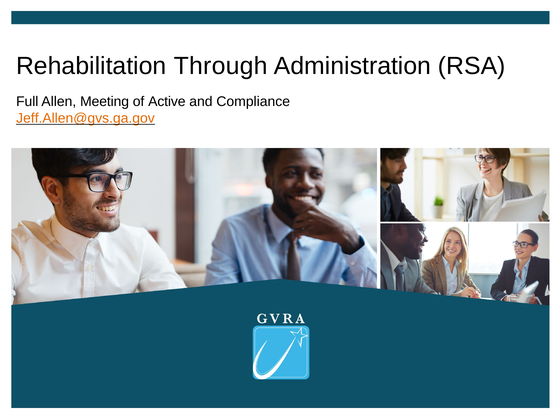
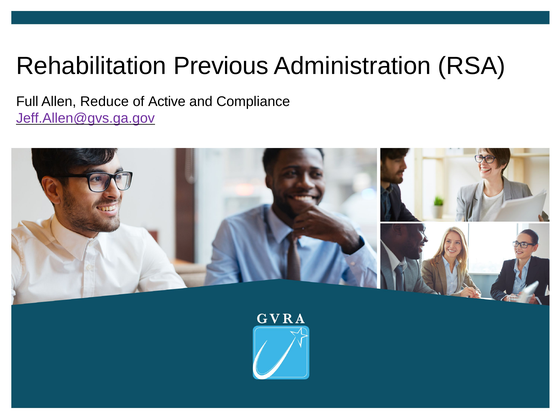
Through: Through -> Previous
Meeting: Meeting -> Reduce
Jeff.Allen@gvs.ga.gov colour: orange -> purple
